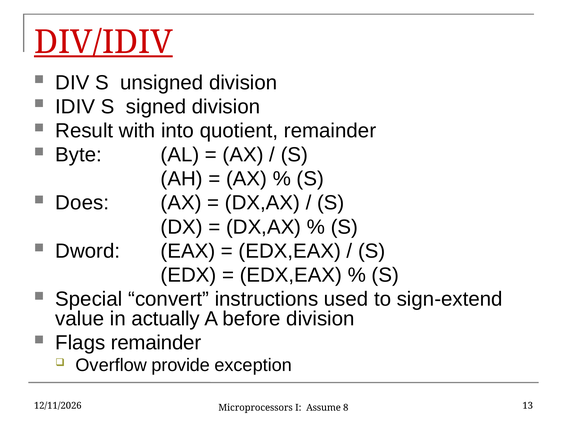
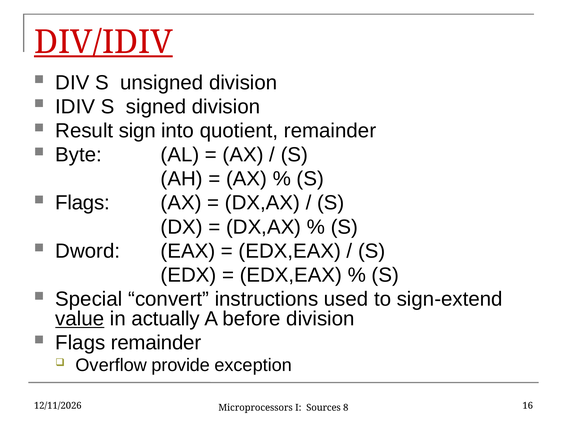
with: with -> sign
Does at (82, 203): Does -> Flags
value underline: none -> present
Assume: Assume -> Sources
13: 13 -> 16
